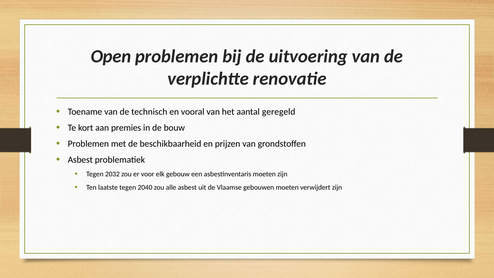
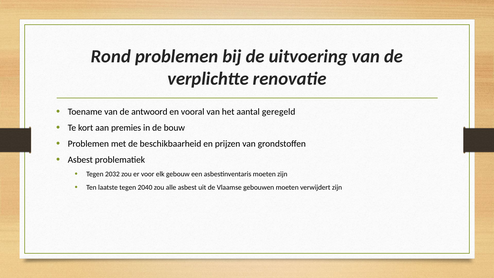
Open: Open -> Rond
technisch: technisch -> antwoord
